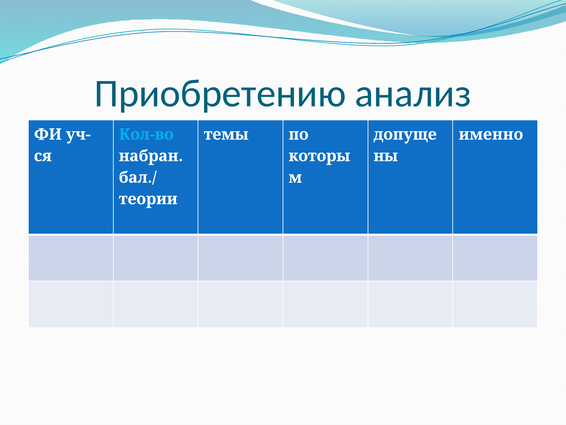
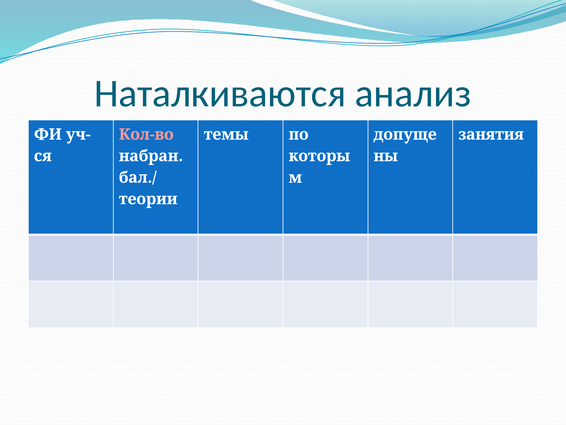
Приобретению: Приобретению -> Наталкиваются
Кол-во colour: light blue -> pink
именно: именно -> занятия
